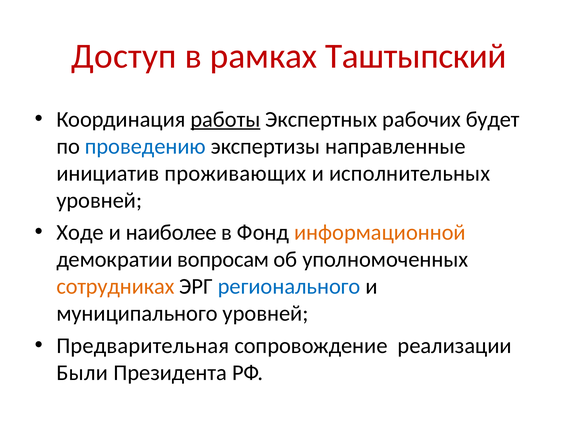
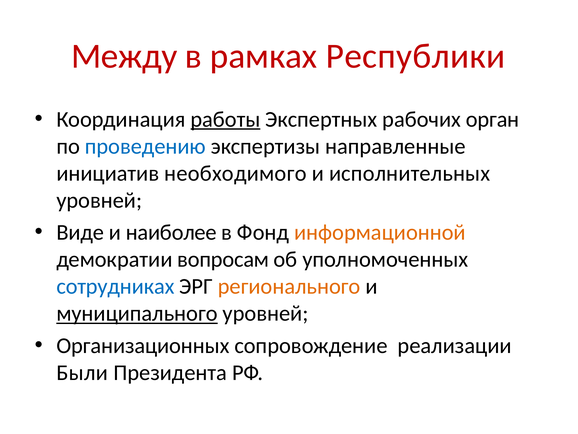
Доступ: Доступ -> Между
Таштыпский: Таштыпский -> Республики
будет: будет -> орган
проживающих: проживающих -> необходимого
Ходе: Ходе -> Виде
сотрудниках colour: orange -> blue
регионального colour: blue -> orange
муниципального underline: none -> present
Предварительная: Предварительная -> Организационных
